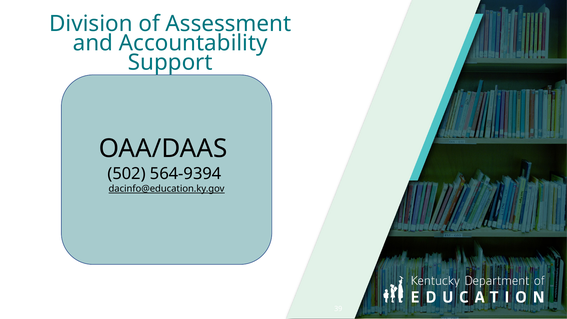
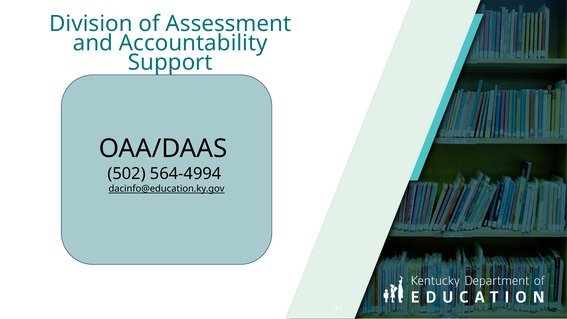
564-9394: 564-9394 -> 564-4994
